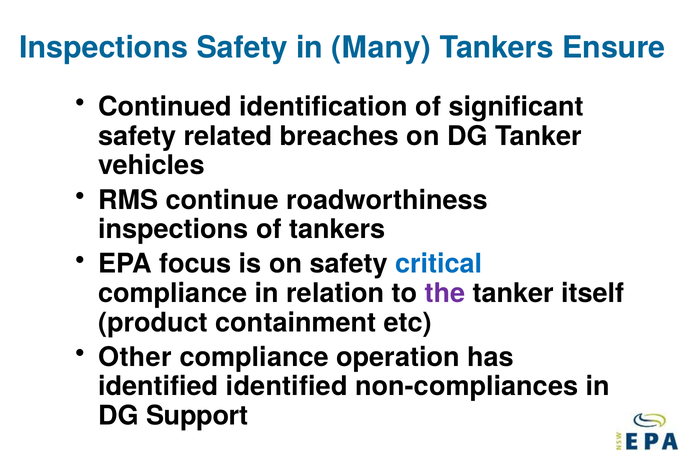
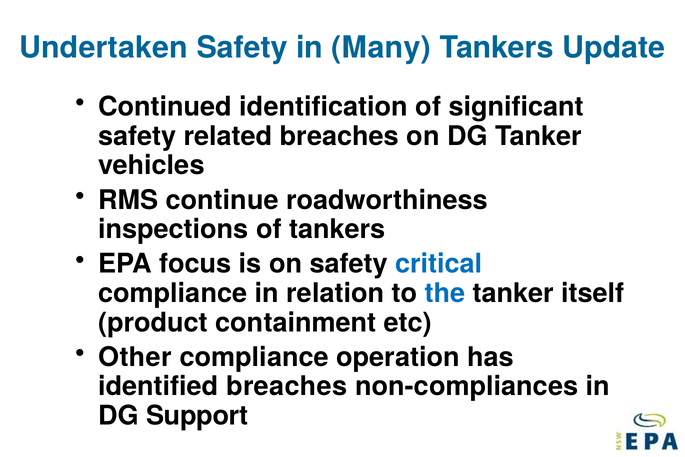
Inspections at (104, 48): Inspections -> Undertaken
Ensure: Ensure -> Update
the colour: purple -> blue
identified identified: identified -> breaches
